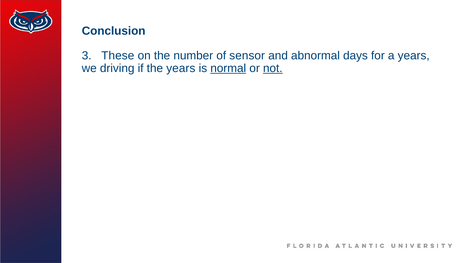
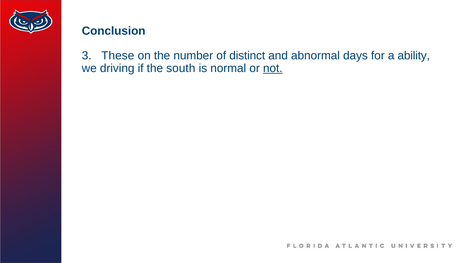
sensor: sensor -> distinct
a years: years -> ability
the years: years -> south
normal underline: present -> none
